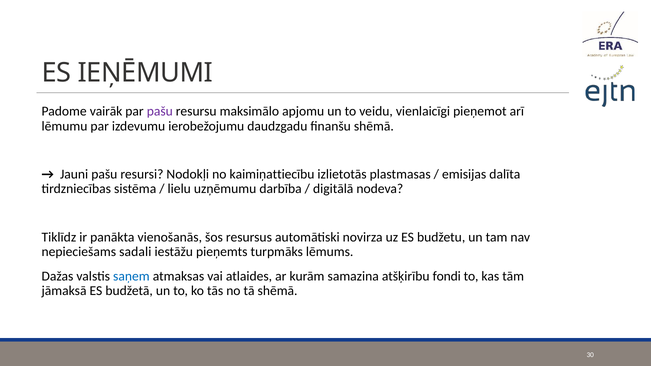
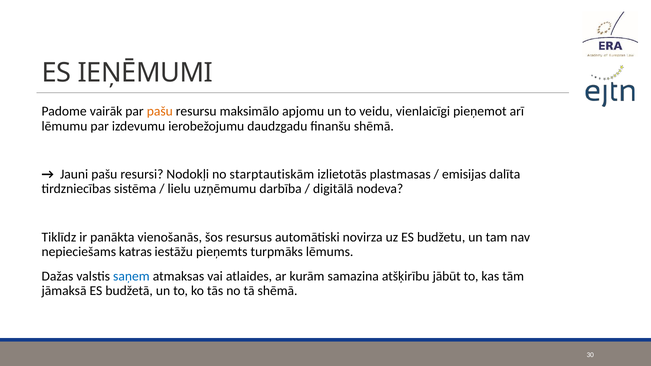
pašu at (160, 111) colour: purple -> orange
kaimiņattiecību: kaimiņattiecību -> starptautiskām
sadali: sadali -> katras
fondi: fondi -> jābūt
